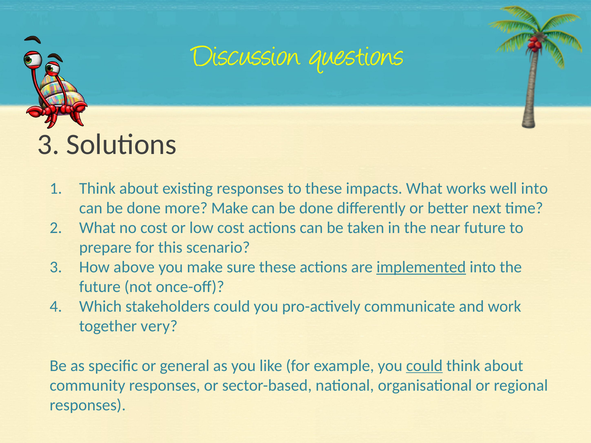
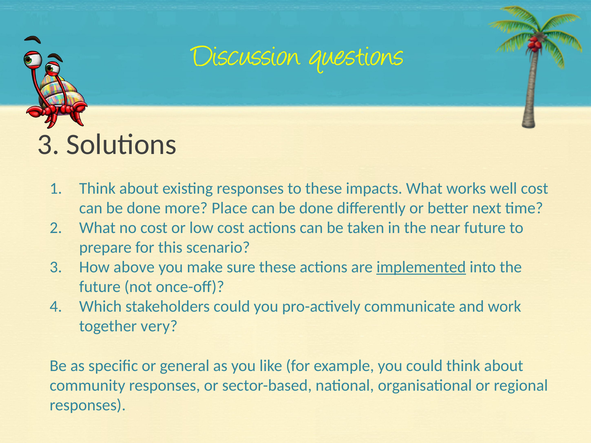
well into: into -> cost
more Make: Make -> Place
could at (424, 366) underline: present -> none
